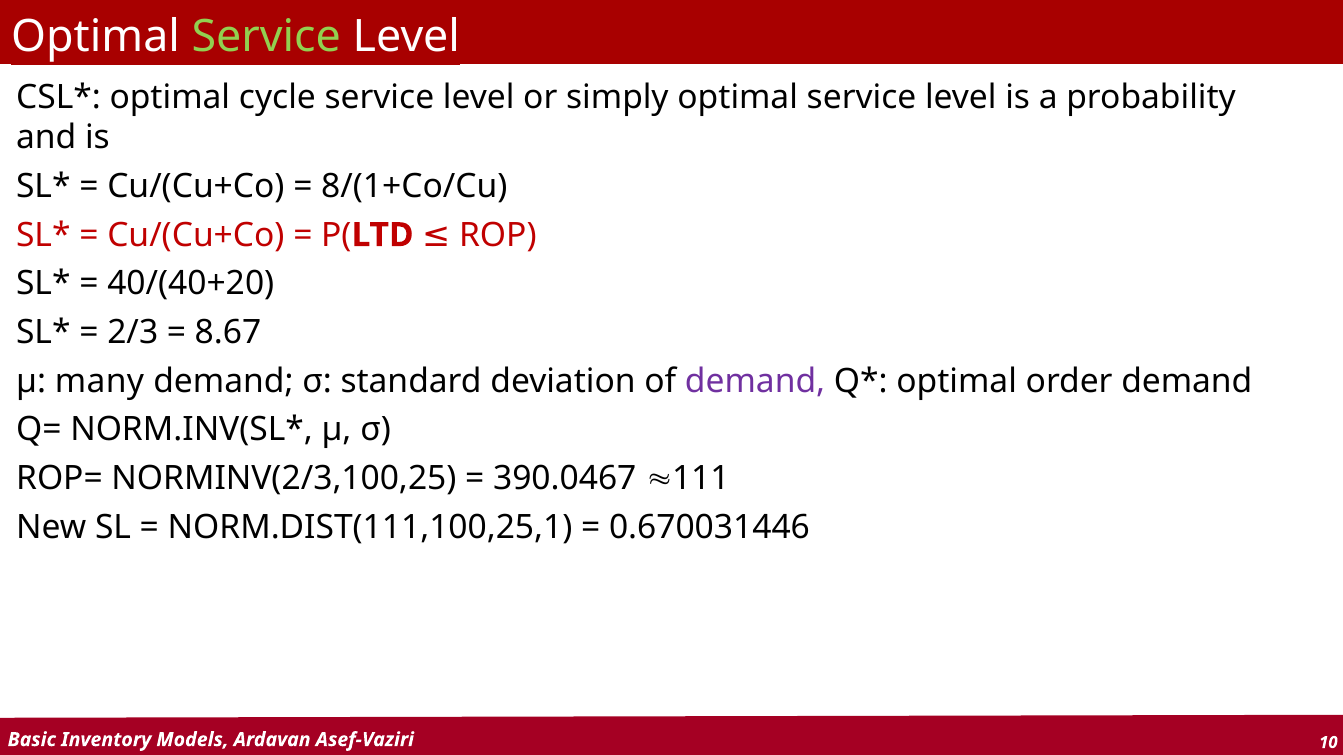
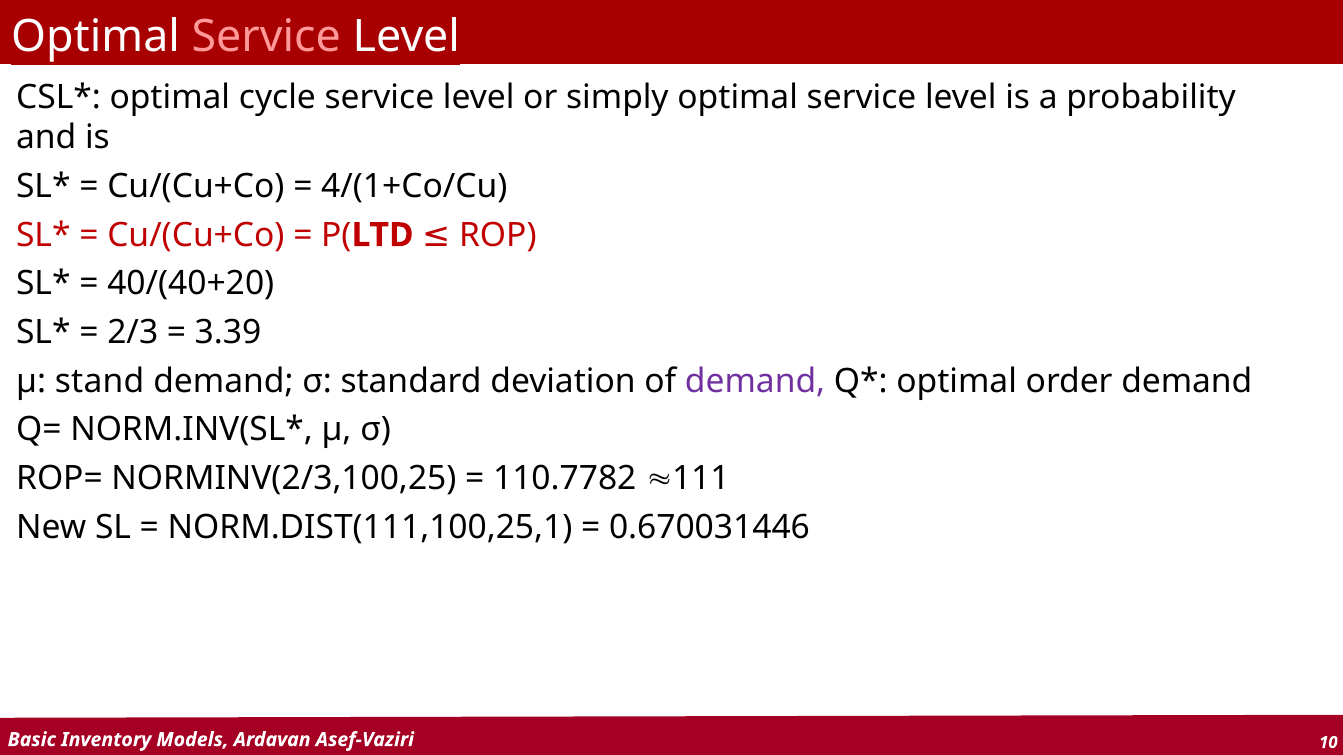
Service at (266, 37) colour: light green -> pink
8/(1+Co/Cu: 8/(1+Co/Cu -> 4/(1+Co/Cu
8.67: 8.67 -> 3.39
many: many -> stand
390.0467: 390.0467 -> 110.7782
